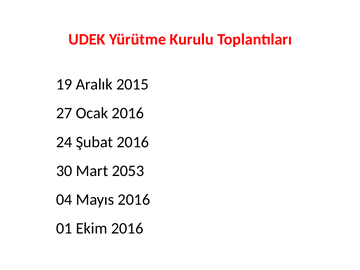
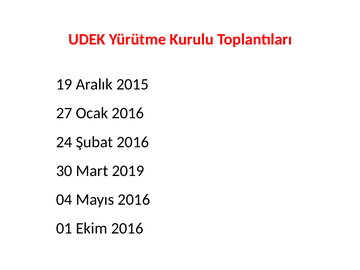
2053: 2053 -> 2019
